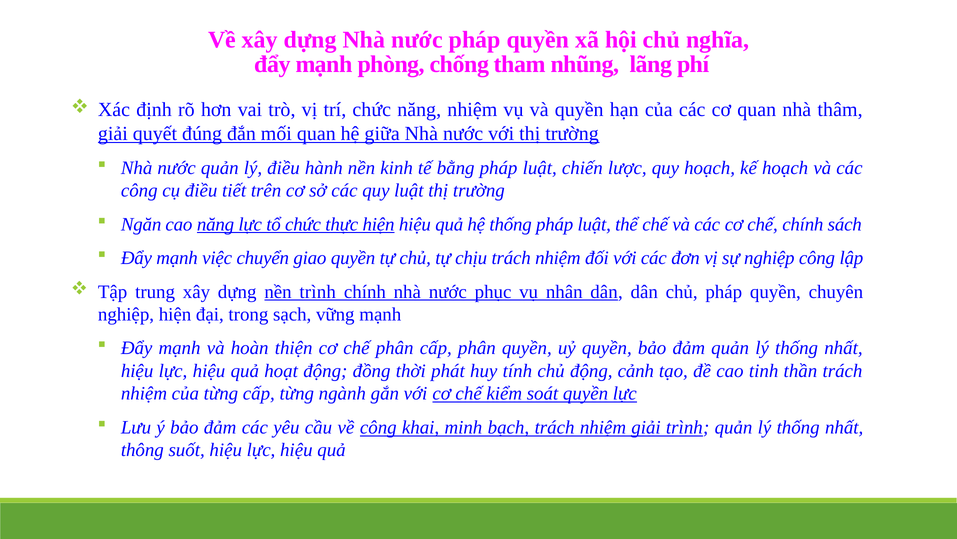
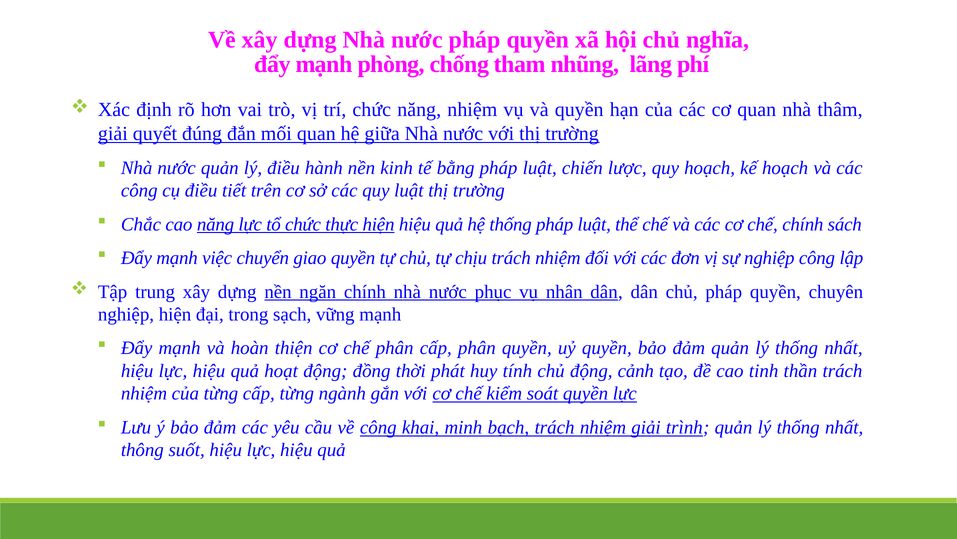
Ngăn: Ngăn -> Chắc
nền trình: trình -> ngăn
